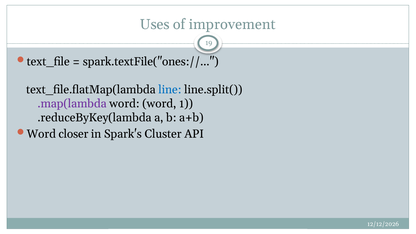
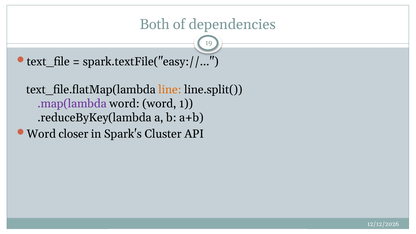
Uses: Uses -> Both
improvement: improvement -> dependencies
spark.textFile("ones://: spark.textFile("ones:// -> spark.textFile("easy://
line colour: blue -> orange
